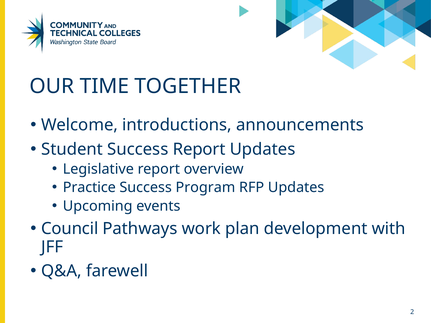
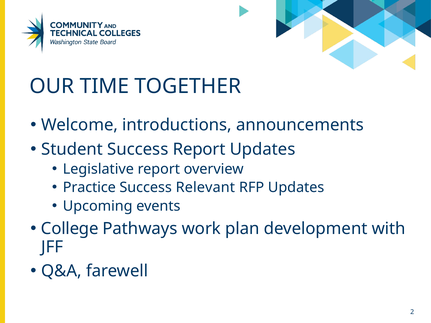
Program: Program -> Relevant
Council: Council -> College
